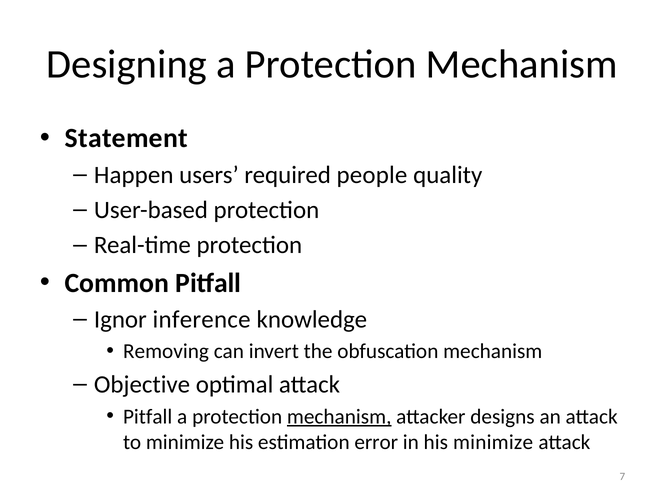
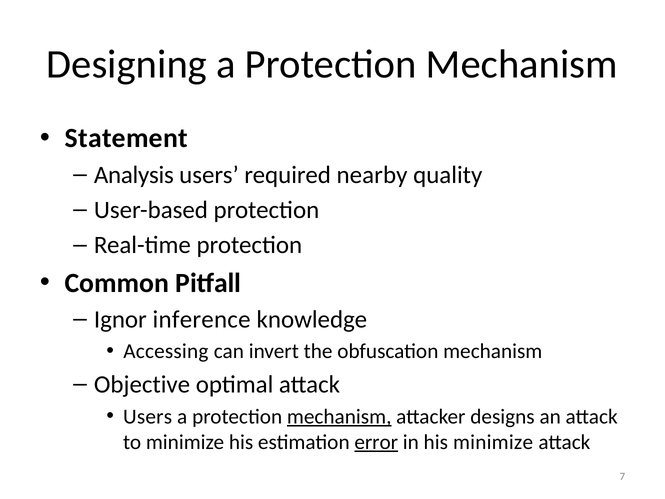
Happen: Happen -> Analysis
people: people -> nearby
Removing: Removing -> Accessing
Pitfall at (148, 416): Pitfall -> Users
error underline: none -> present
